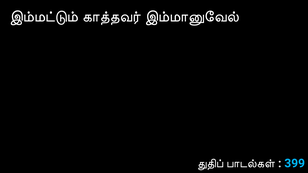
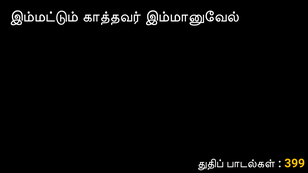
399 colour: light blue -> yellow
